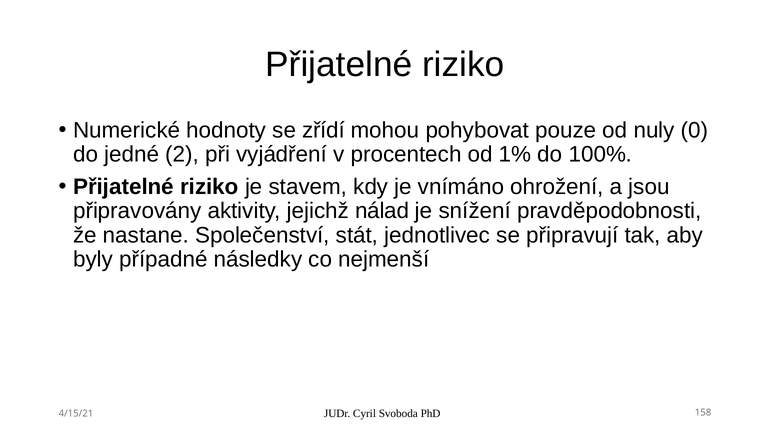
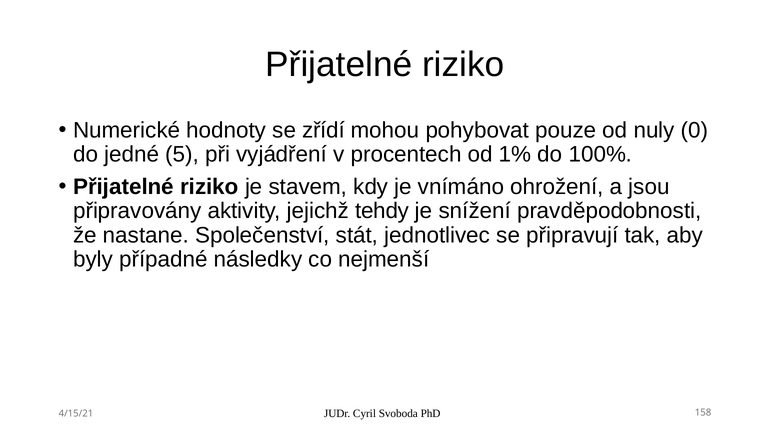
2: 2 -> 5
nálad: nálad -> tehdy
